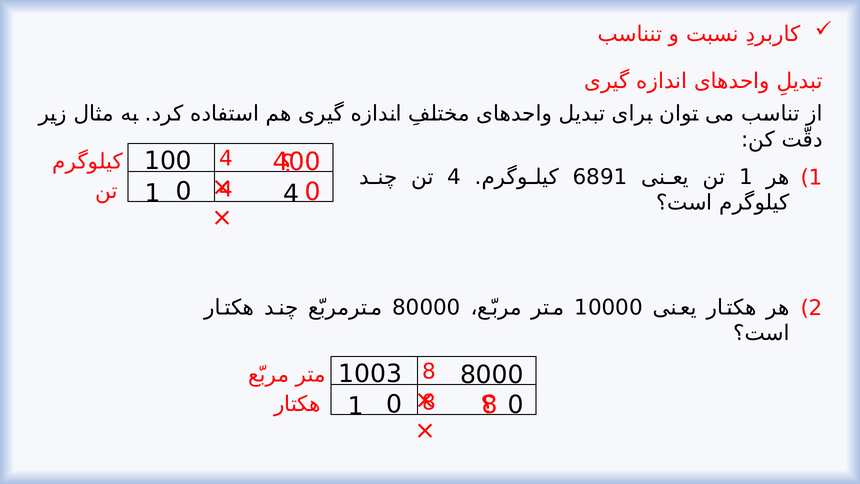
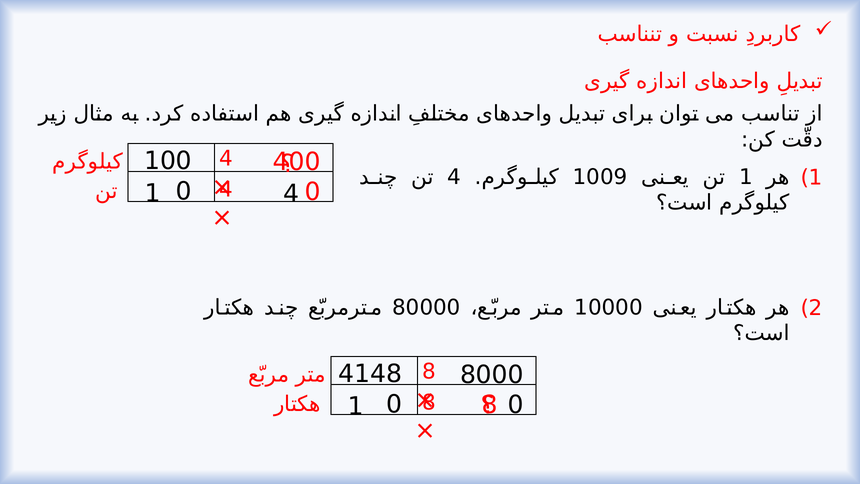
6891: 6891 -> 1009
1003: 1003 -> 4148
